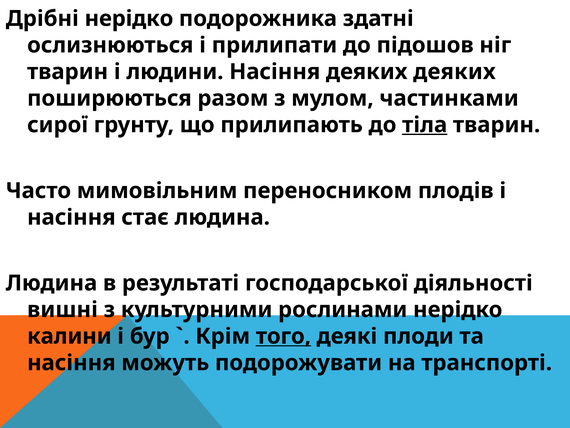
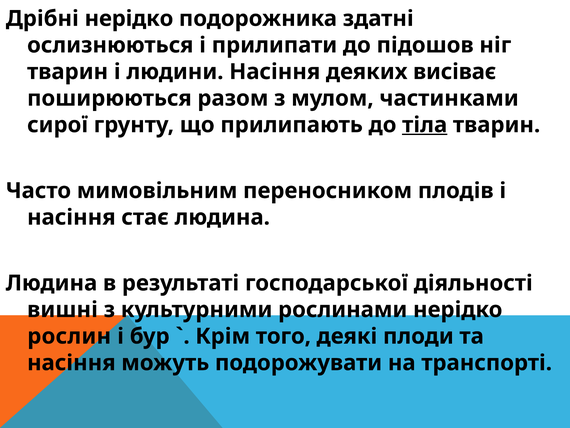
деяких деяких: деяких -> висіває
калини: калини -> рослин
того underline: present -> none
